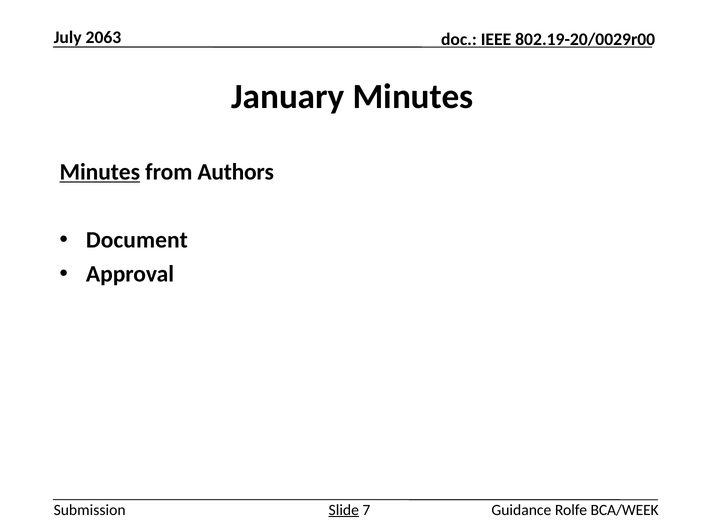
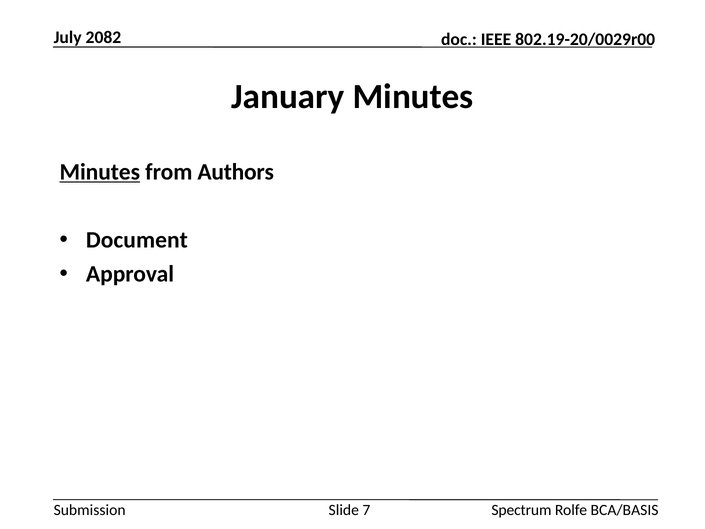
2063: 2063 -> 2082
Slide underline: present -> none
Guidance: Guidance -> Spectrum
BCA/WEEK: BCA/WEEK -> BCA/BASIS
